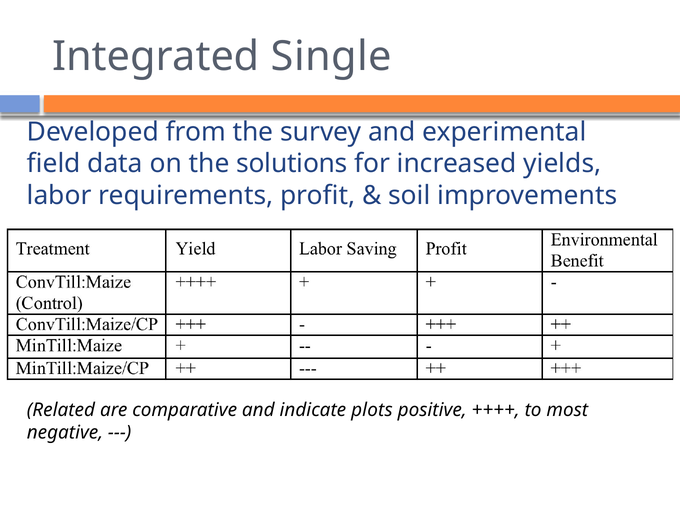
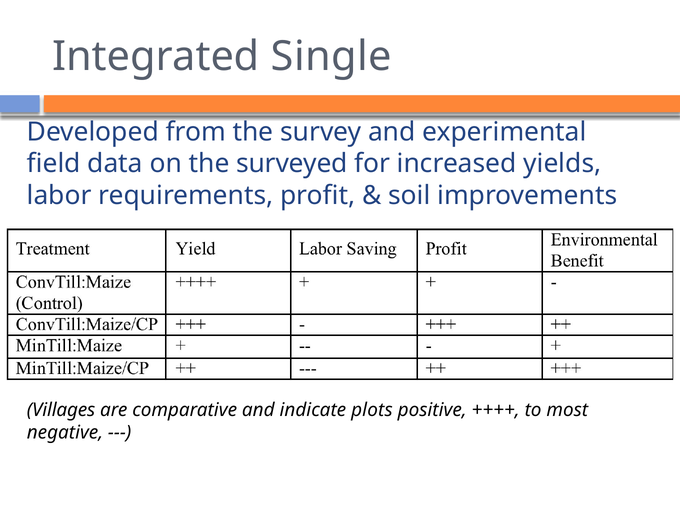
solutions: solutions -> surveyed
Related: Related -> Villages
